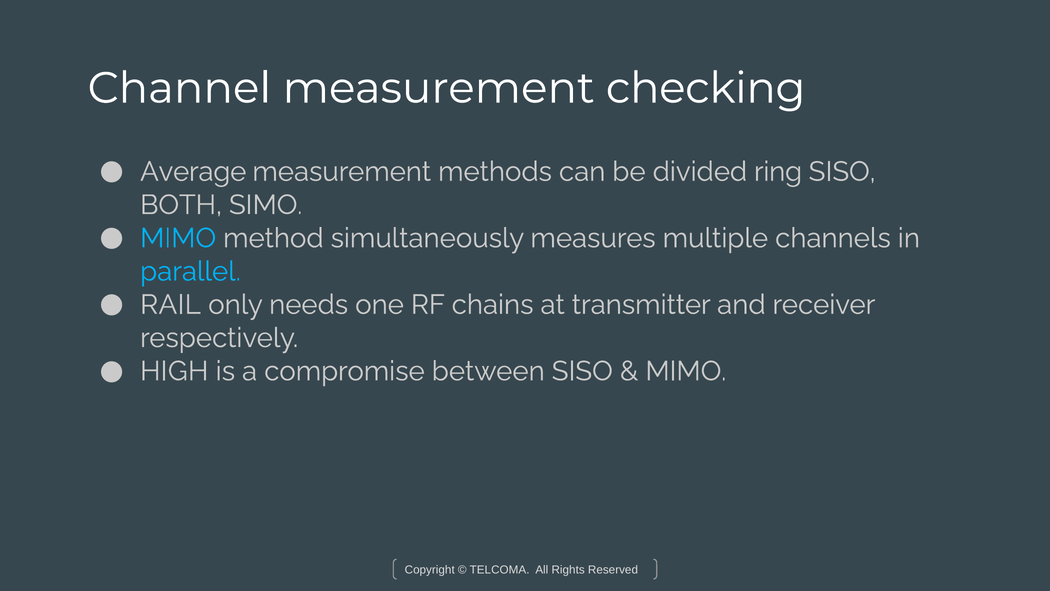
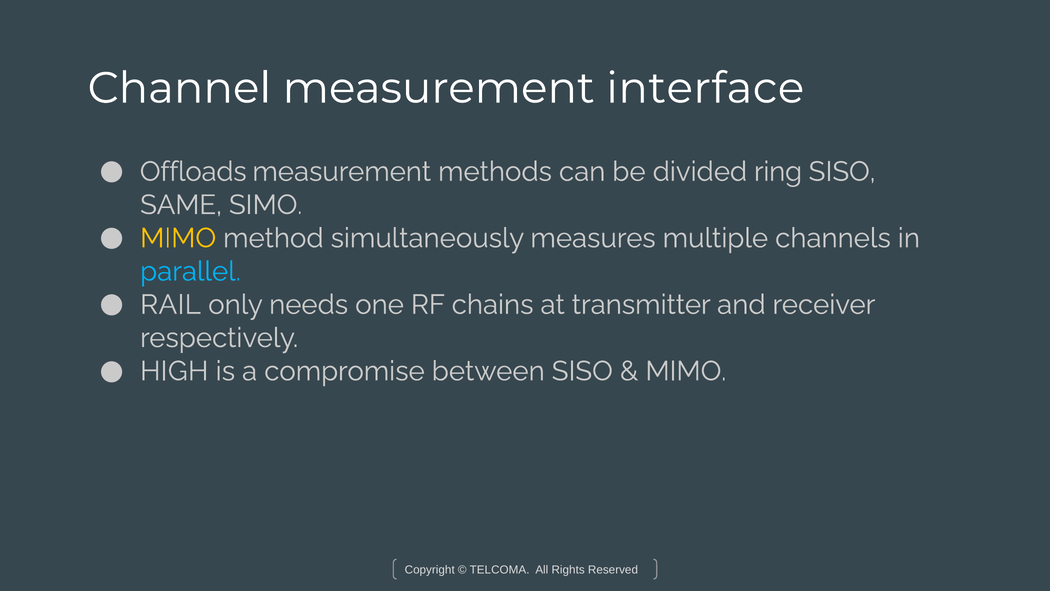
checking: checking -> interface
Average: Average -> Offloads
BOTH: BOTH -> SAME
MIMO at (178, 238) colour: light blue -> yellow
